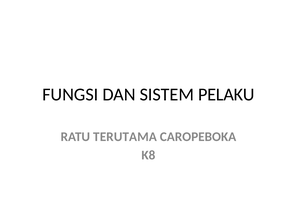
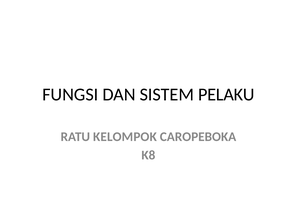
TERUTAMA: TERUTAMA -> KELOMPOK
